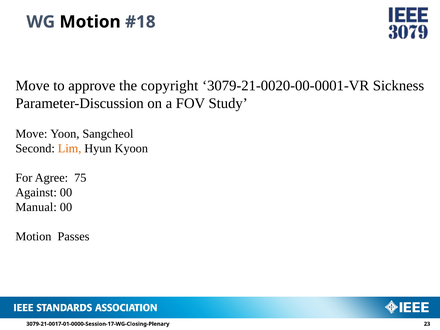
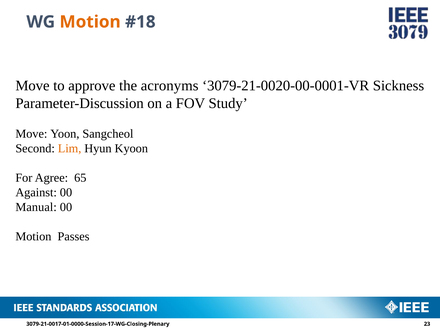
Motion at (90, 22) colour: black -> orange
copyright: copyright -> acronyms
75: 75 -> 65
